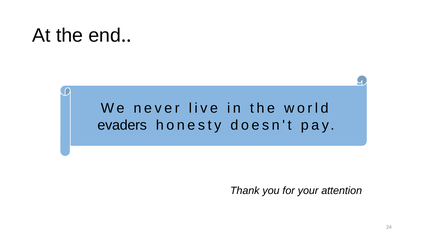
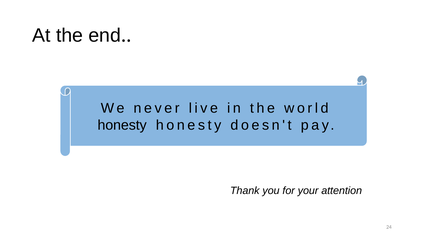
evaders at (122, 125): evaders -> honesty
